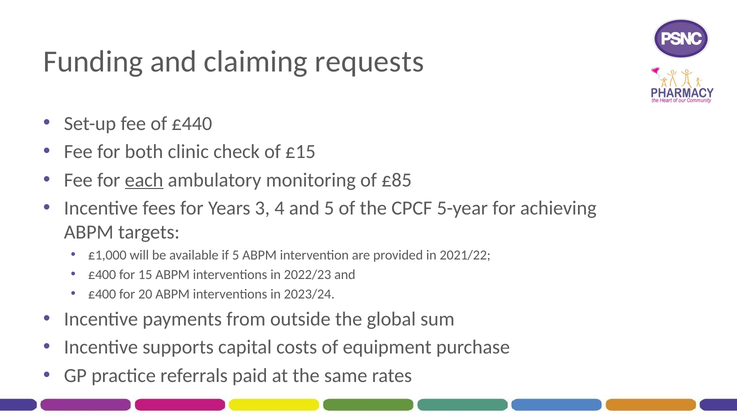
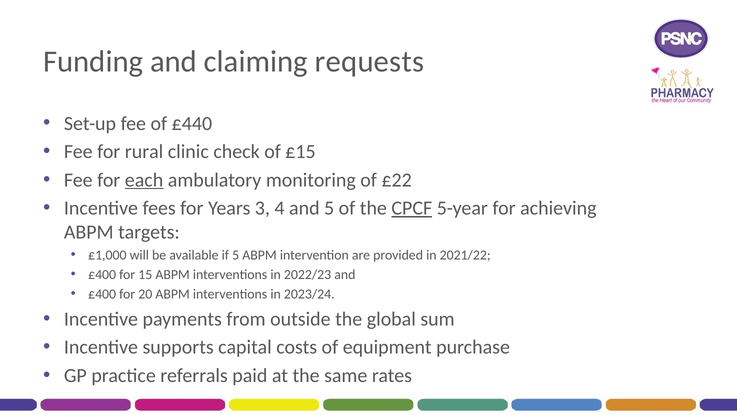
both: both -> rural
£85: £85 -> £22
CPCF underline: none -> present
